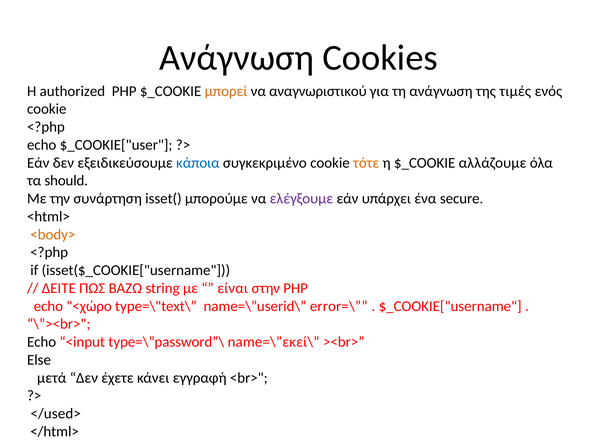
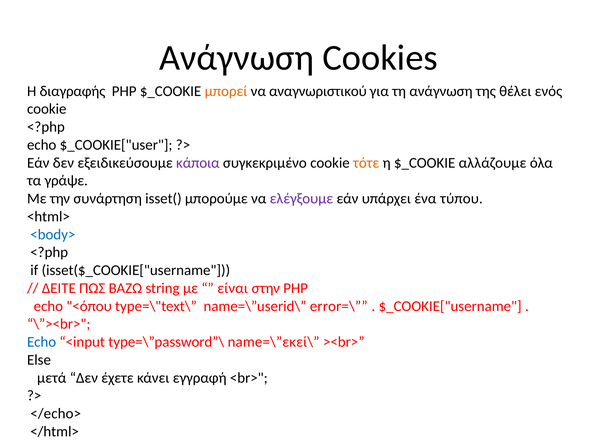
authorized: authorized -> διαγραφής
τιμές: τιμές -> θέλει
κάποια colour: blue -> purple
should: should -> γράψε
secure: secure -> τύπου
<body> colour: orange -> blue
<χώρο: <χώρο -> <όπου
Echo at (42, 342) colour: black -> blue
</used>: </used> -> </echo>
